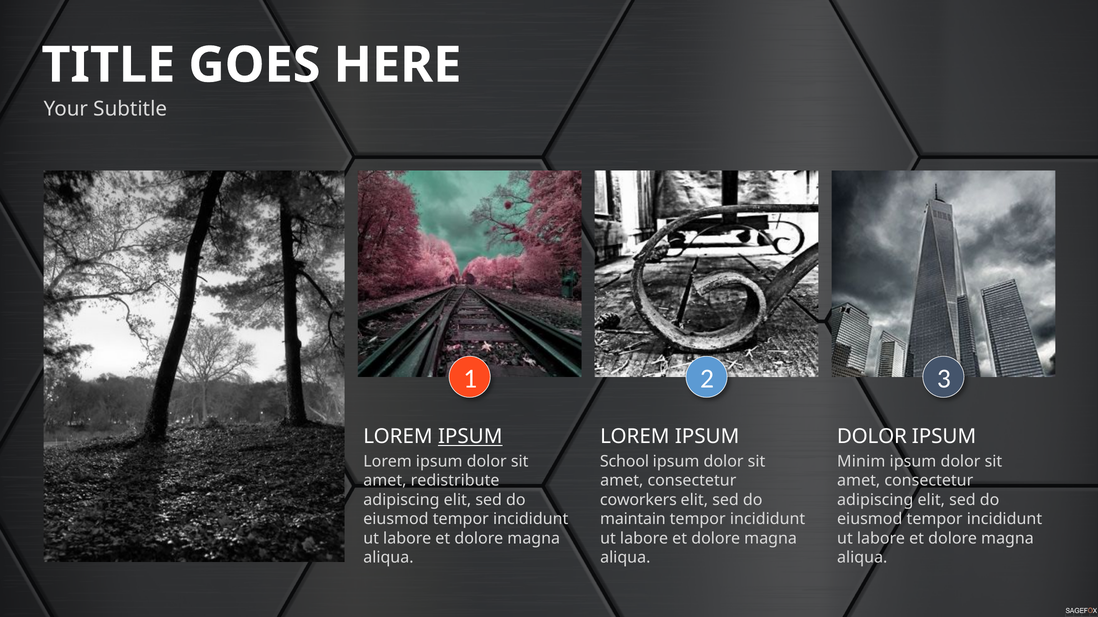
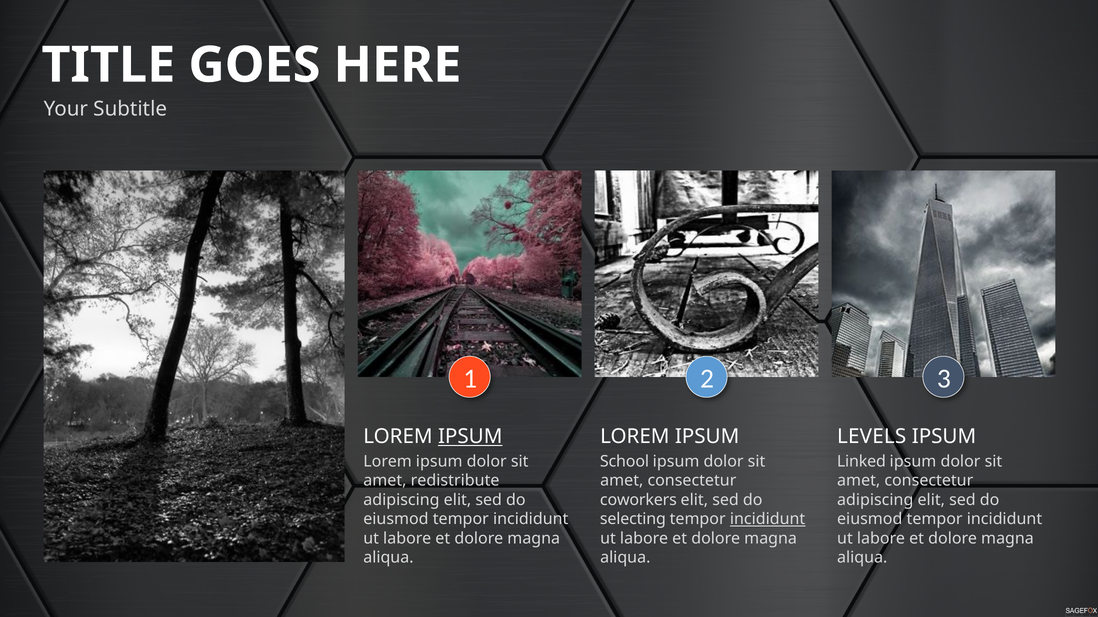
DOLOR at (872, 437): DOLOR -> LEVELS
Minim: Minim -> Linked
maintain: maintain -> selecting
incididunt at (768, 520) underline: none -> present
